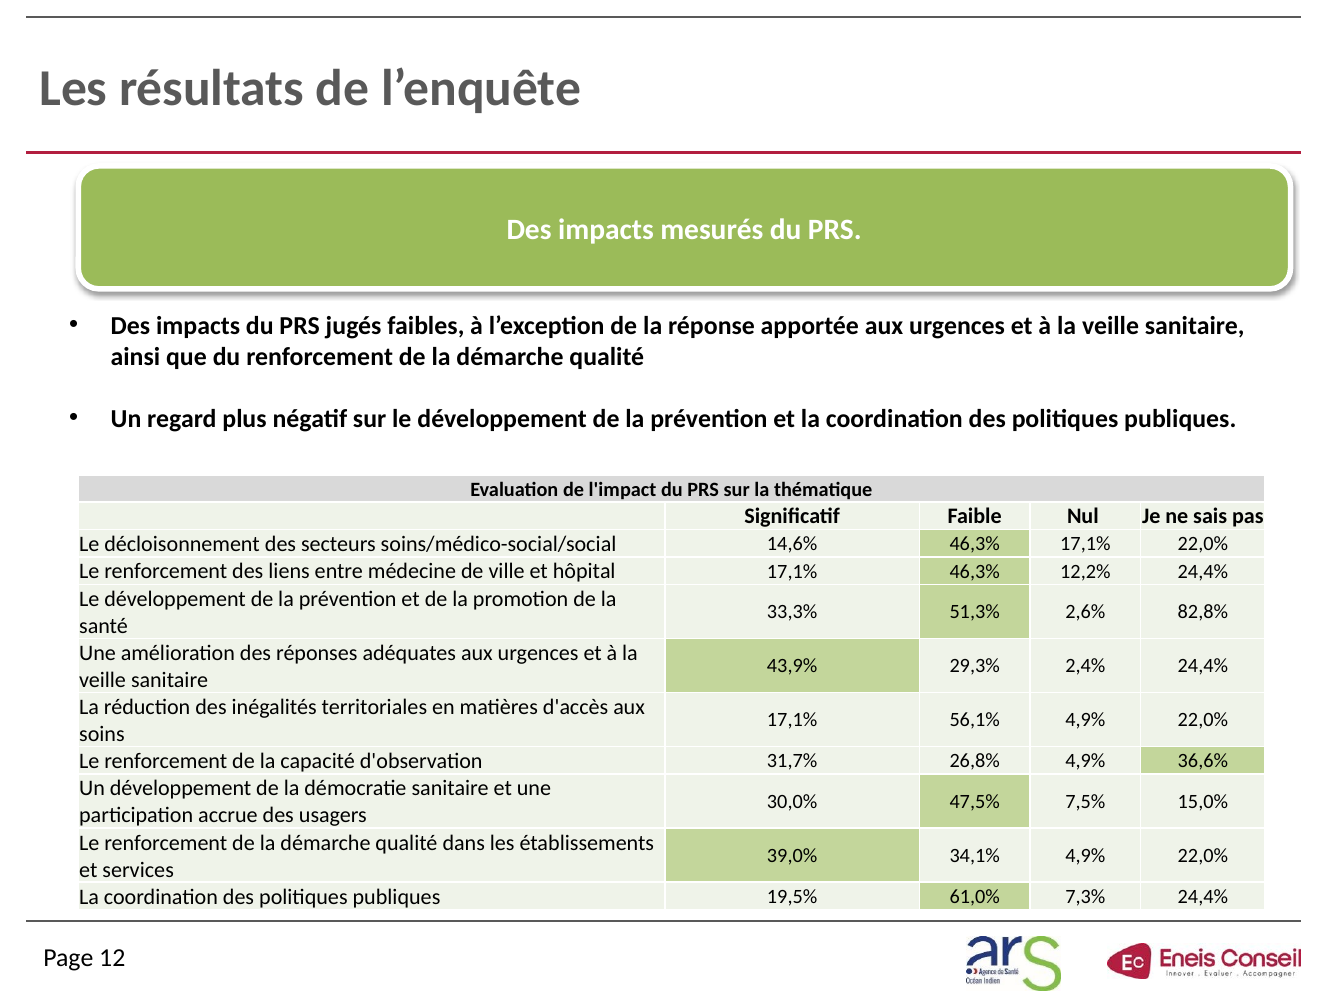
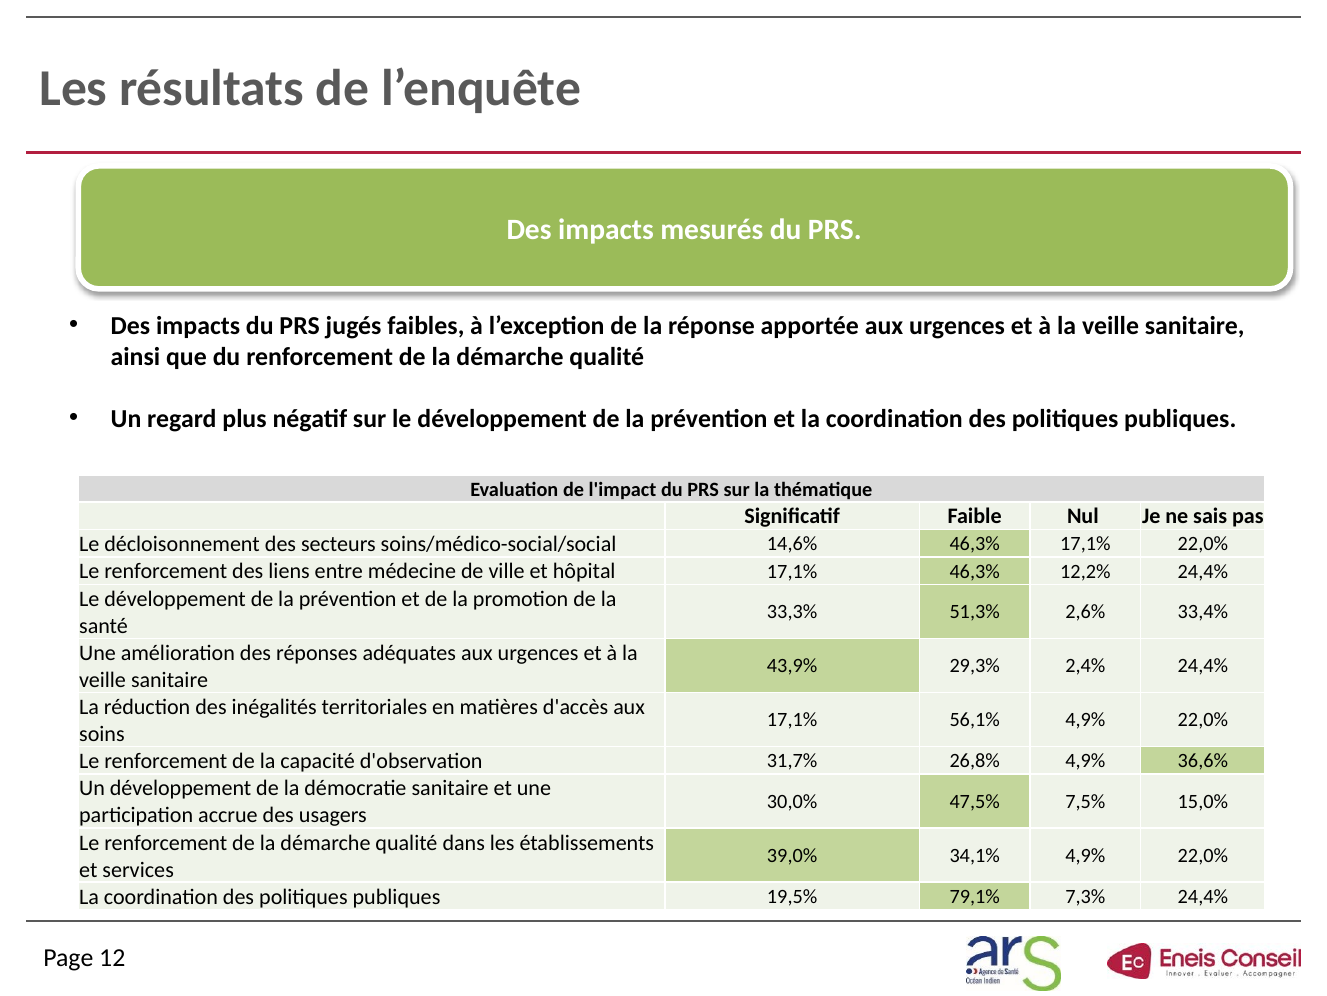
82,8%: 82,8% -> 33,4%
61,0%: 61,0% -> 79,1%
